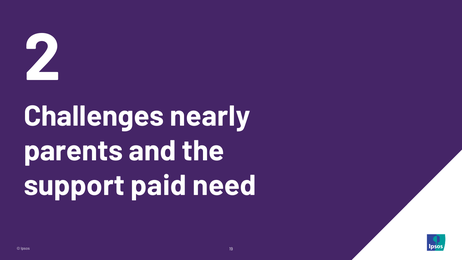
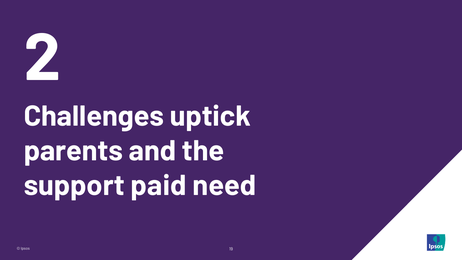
nearly: nearly -> uptick
